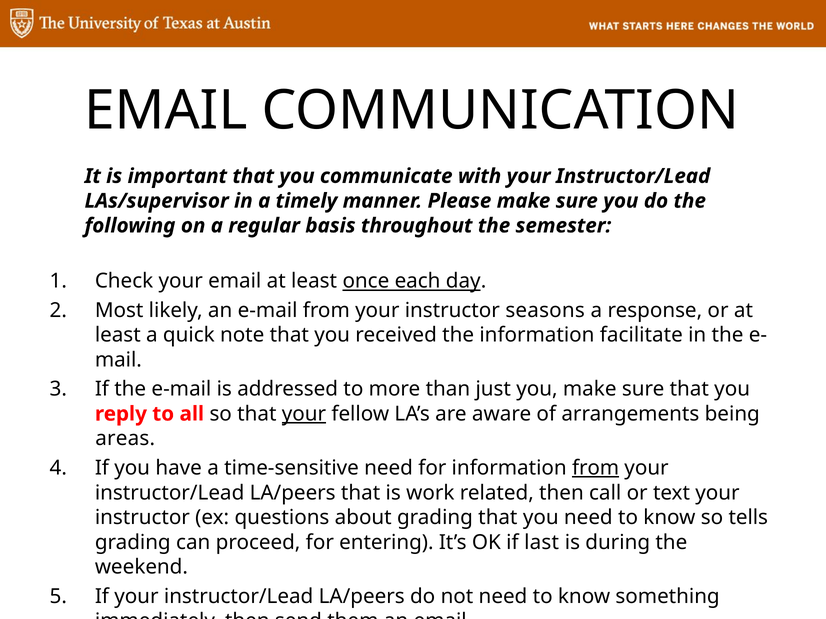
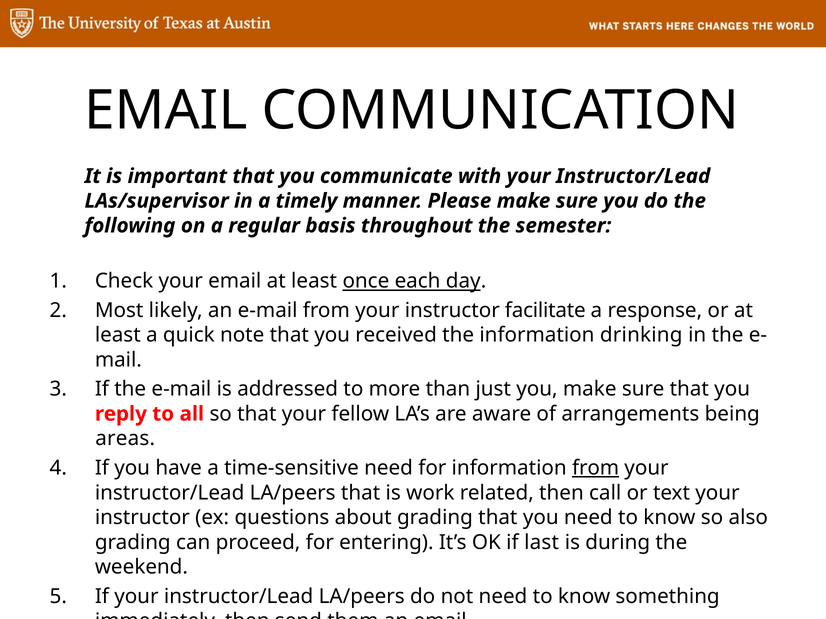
seasons: seasons -> facilitate
facilitate: facilitate -> drinking
your at (304, 414) underline: present -> none
tells: tells -> also
